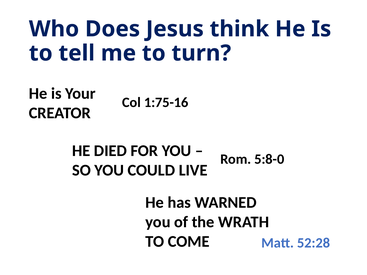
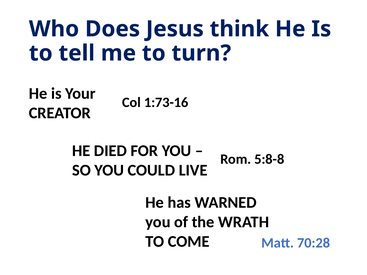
1:75-16: 1:75-16 -> 1:73-16
5:8-0: 5:8-0 -> 5:8-8
52:28: 52:28 -> 70:28
